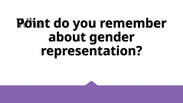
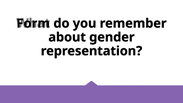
Point: Point -> Form
